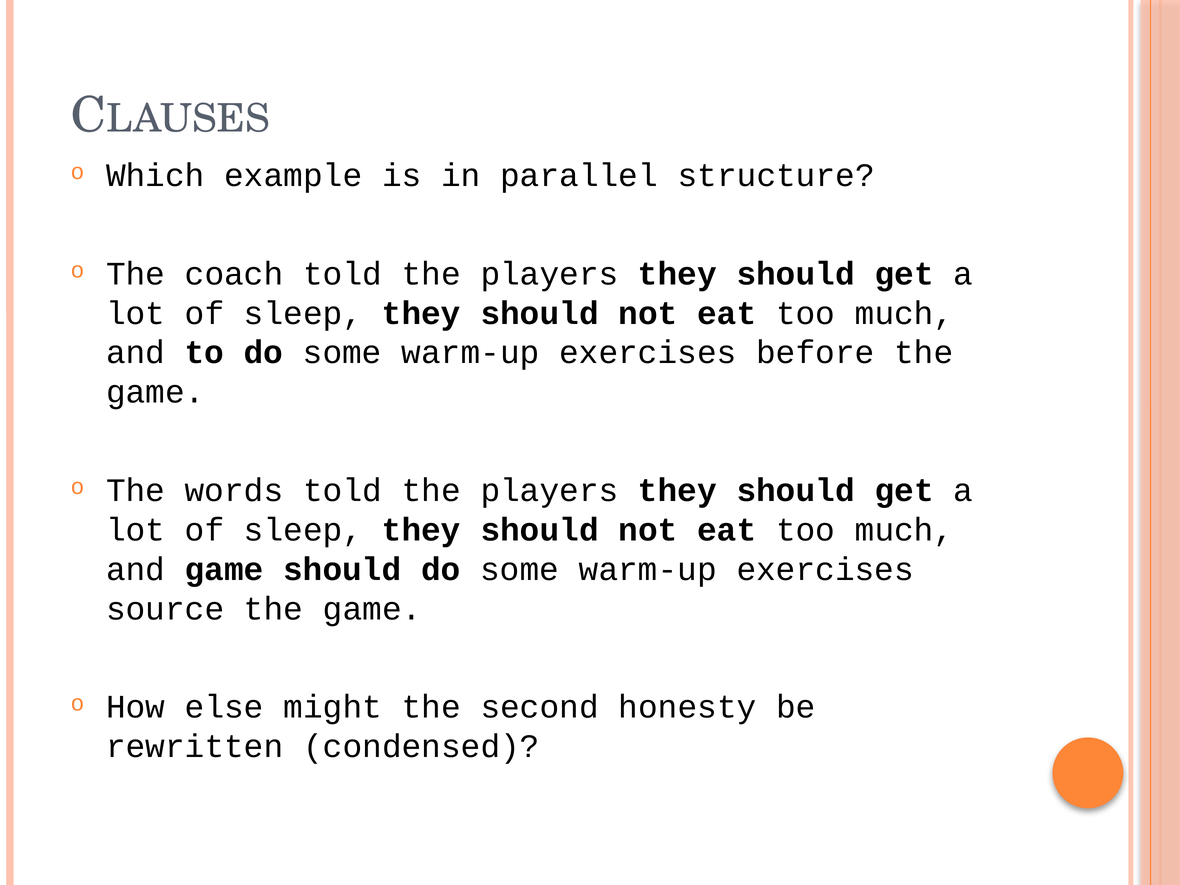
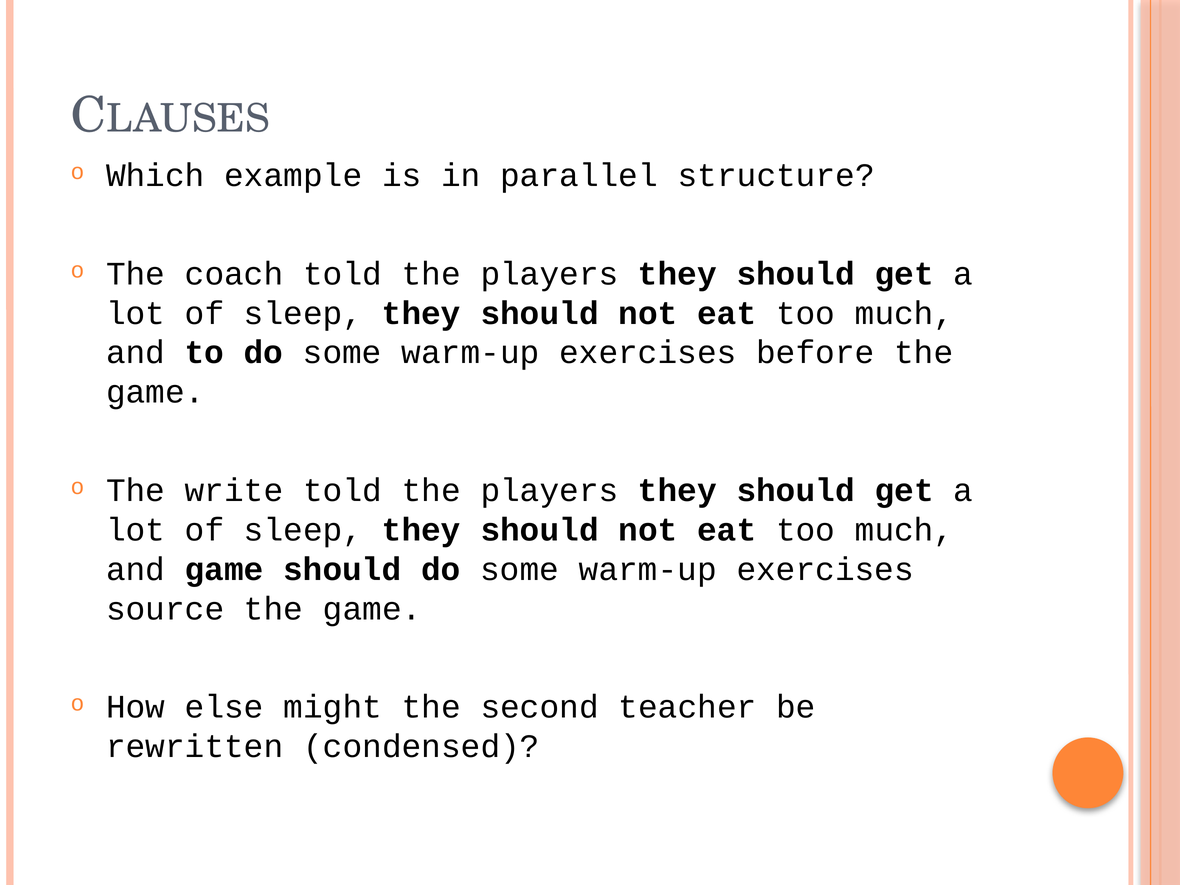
words: words -> write
honesty: honesty -> teacher
